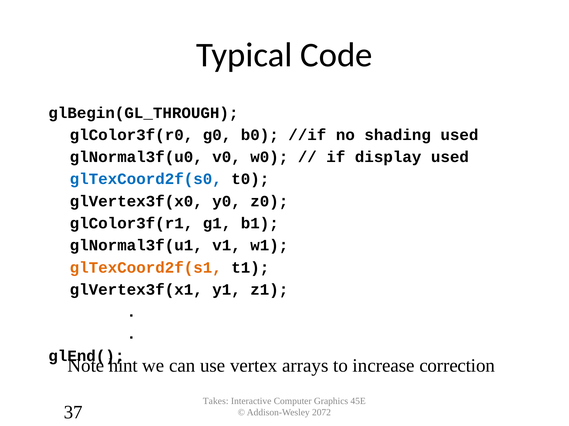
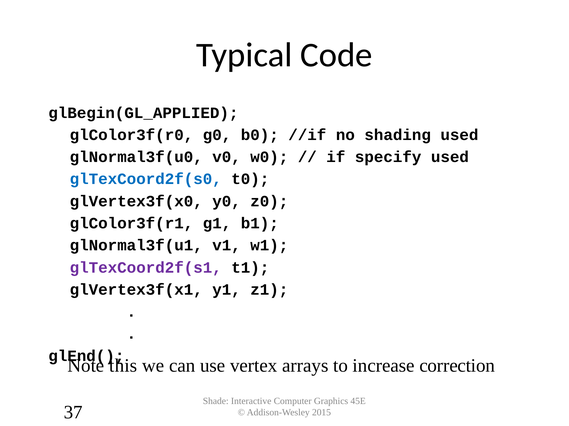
glBegin(GL_THROUGH: glBegin(GL_THROUGH -> glBegin(GL_APPLIED
display: display -> specify
glTexCoord2f(s1 colour: orange -> purple
hint: hint -> this
Takes: Takes -> Shade
2072: 2072 -> 2015
